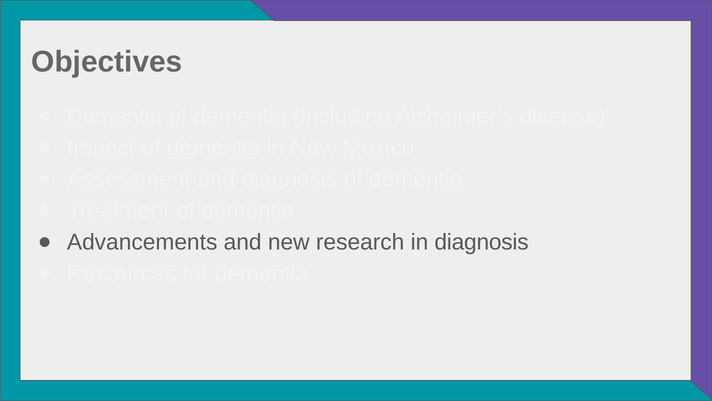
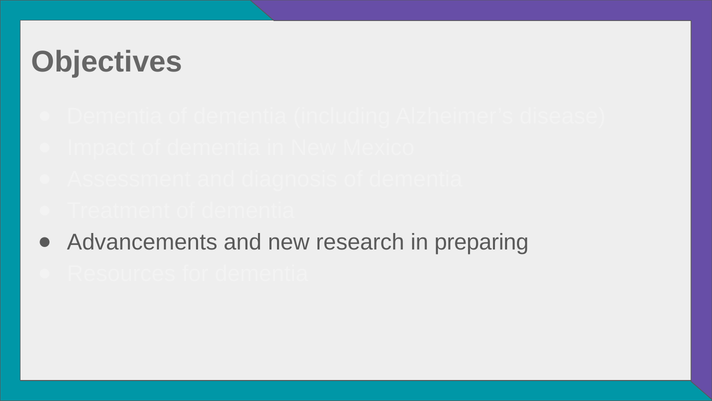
in diagnosis: diagnosis -> preparing
